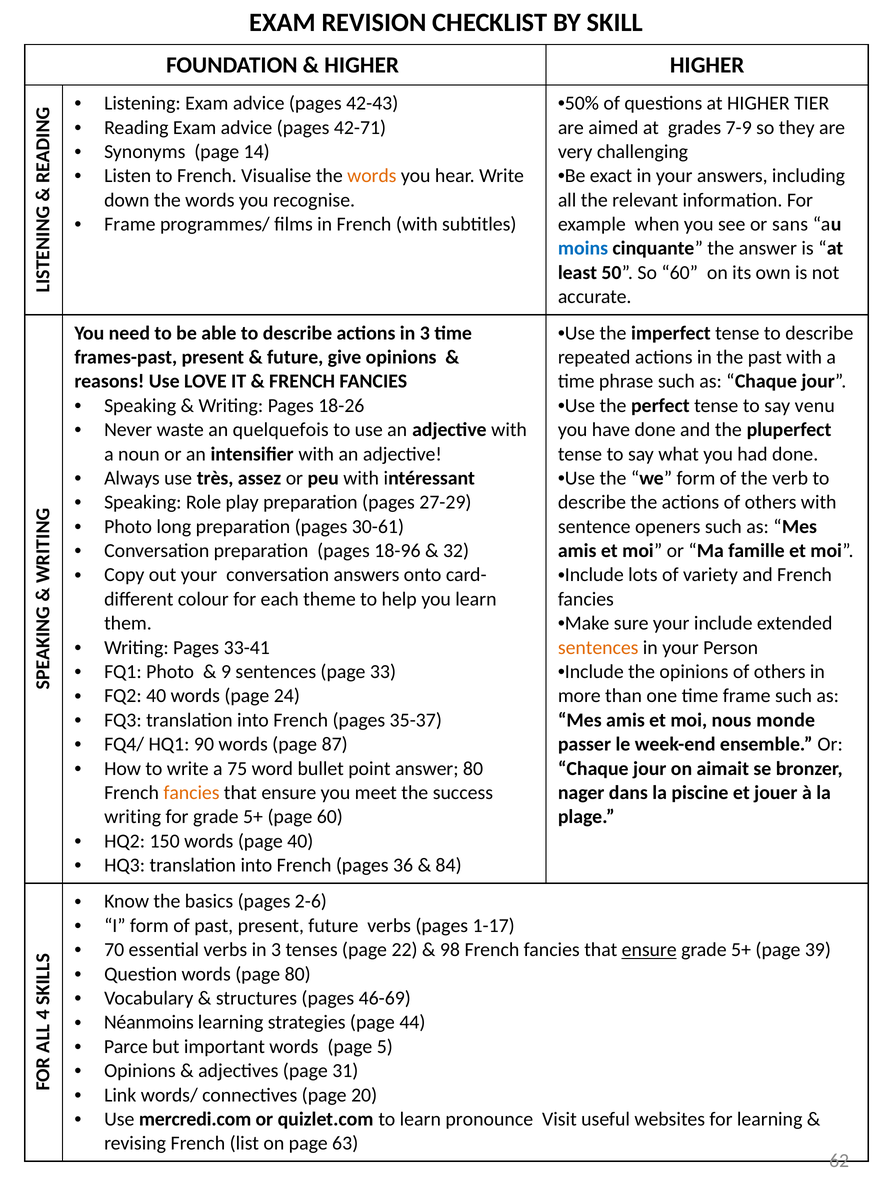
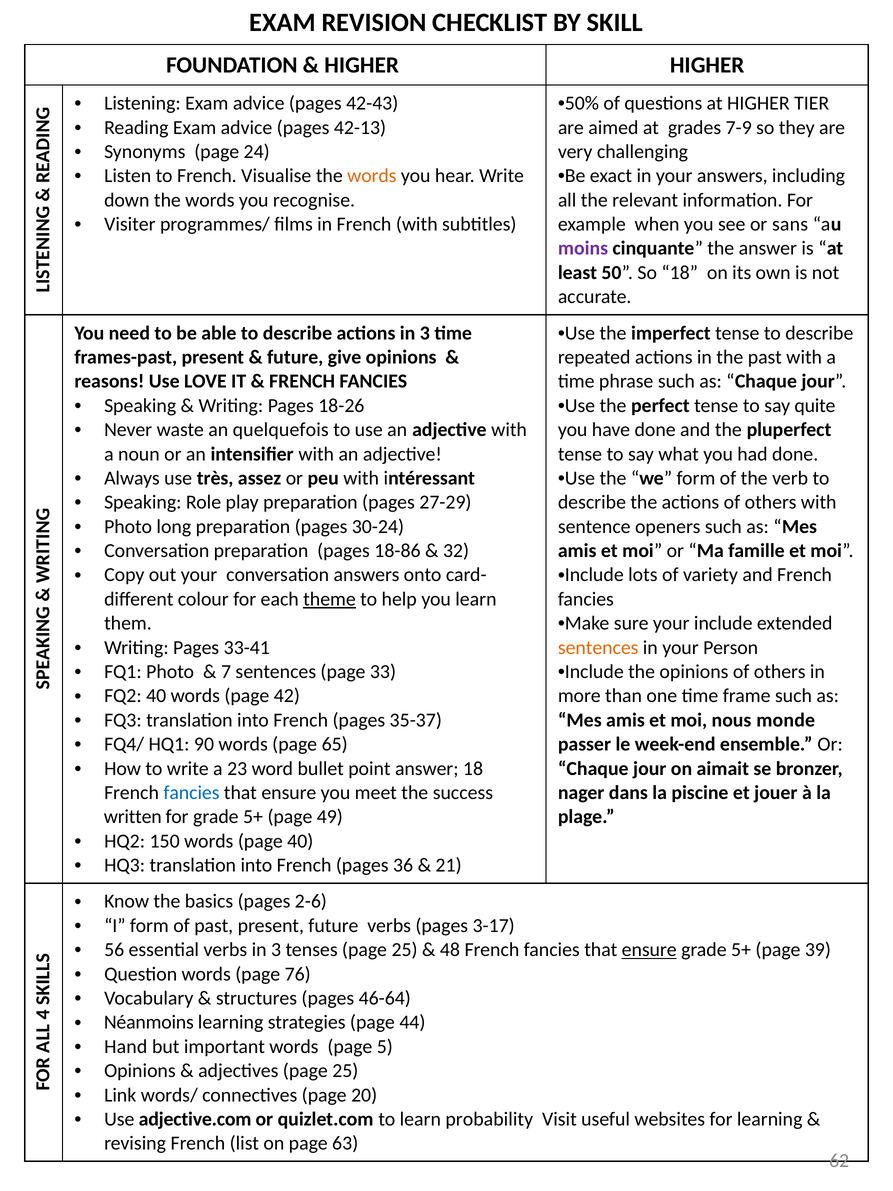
42-71: 42-71 -> 42-13
14: 14 -> 24
Frame at (130, 224): Frame -> Visiter
moins colour: blue -> purple
So 60: 60 -> 18
venu: venu -> quite
30-61: 30-61 -> 30-24
18-96: 18-96 -> 18-86
theme underline: none -> present
9: 9 -> 7
24: 24 -> 42
87: 87 -> 65
75: 75 -> 23
answer 80: 80 -> 18
fancies at (191, 792) colour: orange -> blue
writing at (133, 817): writing -> written
page 60: 60 -> 49
84: 84 -> 21
1-17: 1-17 -> 3-17
70: 70 -> 56
tenses page 22: 22 -> 25
98: 98 -> 48
page 80: 80 -> 76
46-69: 46-69 -> 46-64
Parce: Parce -> Hand
adjectives page 31: 31 -> 25
mercredi.com: mercredi.com -> adjective.com
pronounce: pronounce -> probability
